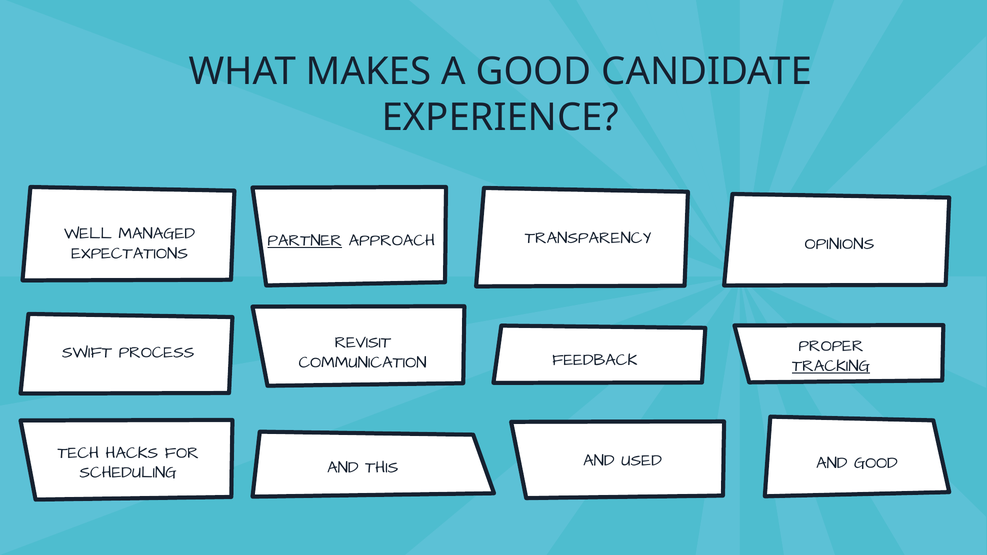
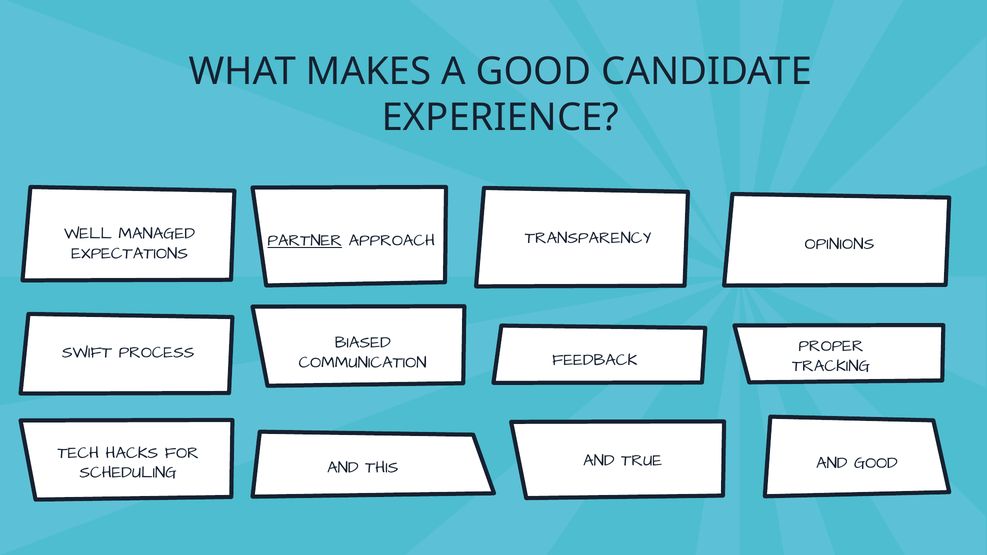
REVISIT: REVISIT -> BIASED
TRACKING underline: present -> none
USED: USED -> TRUE
